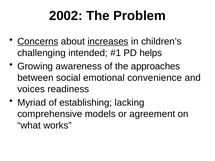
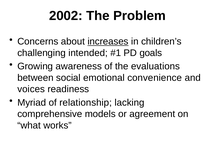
Concerns underline: present -> none
helps: helps -> goals
approaches: approaches -> evaluations
establishing: establishing -> relationship
